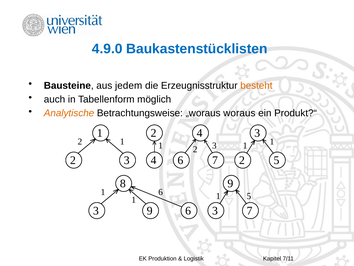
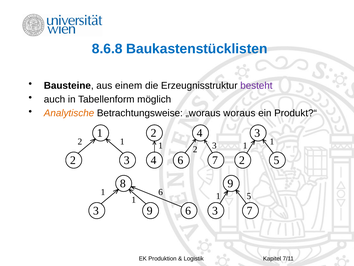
4.9.0: 4.9.0 -> 8.6.8
jedem: jedem -> einem
besteht colour: orange -> purple
